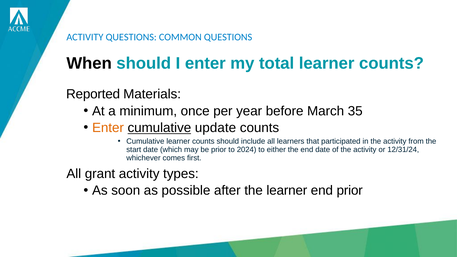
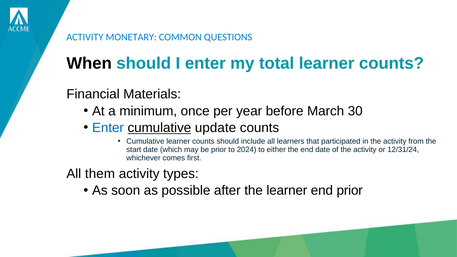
ACTIVITY QUESTIONS: QUESTIONS -> MONETARY
Reported: Reported -> Financial
35: 35 -> 30
Enter at (108, 128) colour: orange -> blue
grant: grant -> them
